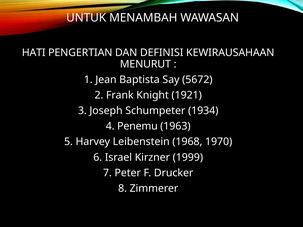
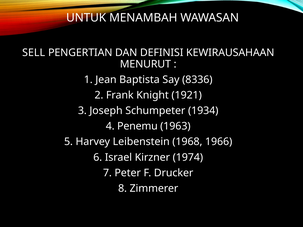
HATI: HATI -> SELL
5672: 5672 -> 8336
1970: 1970 -> 1966
1999: 1999 -> 1974
